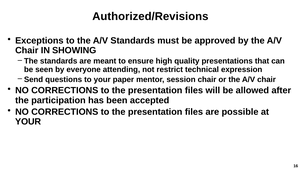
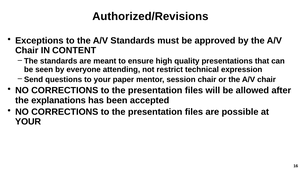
SHOWING: SHOWING -> CONTENT
participation: participation -> explanations
